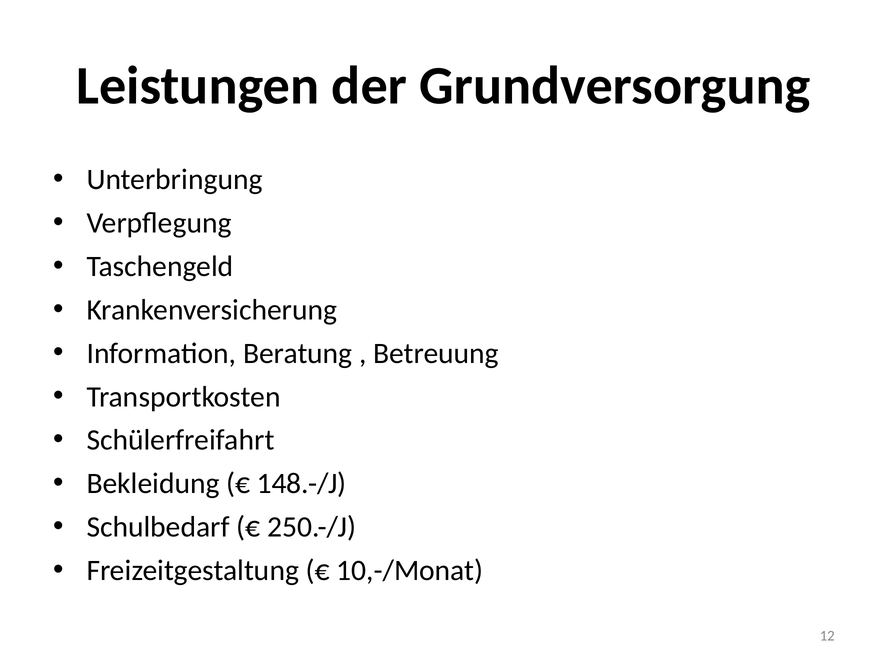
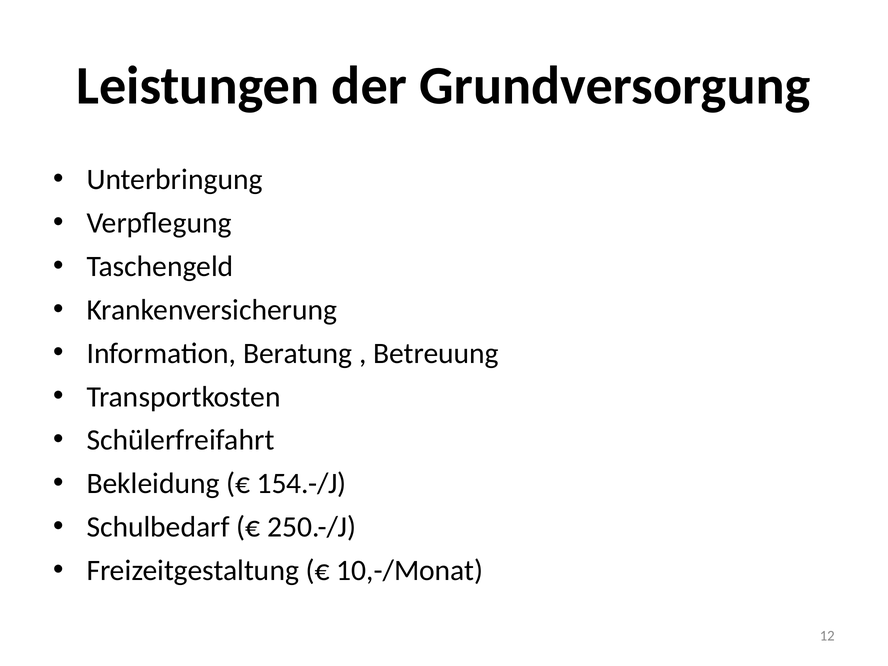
148.-/J: 148.-/J -> 154.-/J
